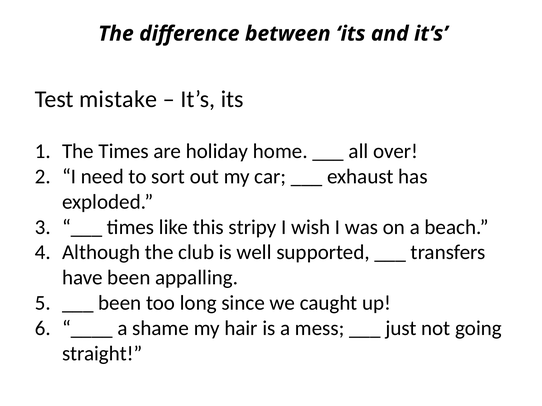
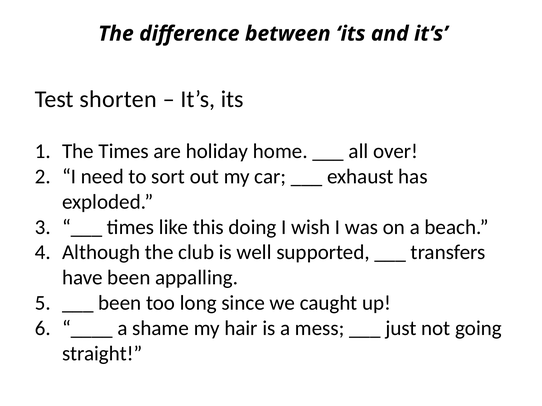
mistake: mistake -> shorten
stripy: stripy -> doing
